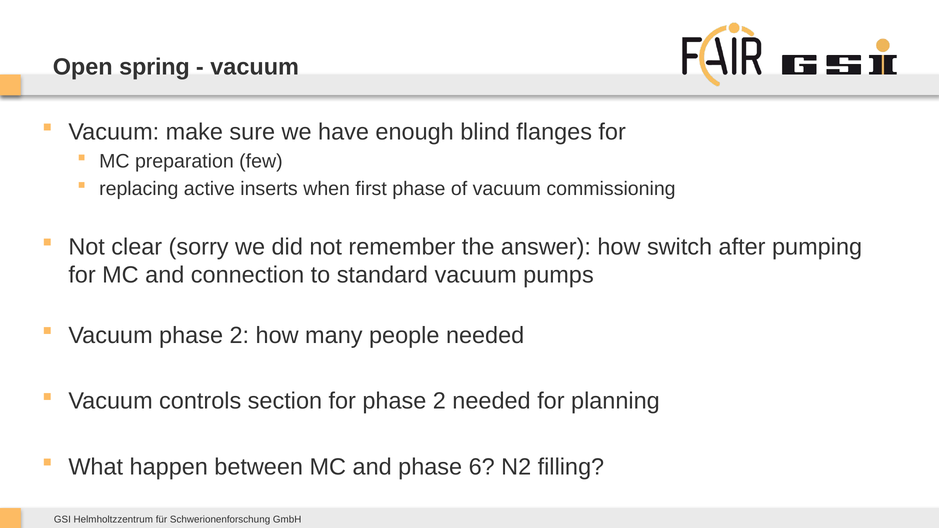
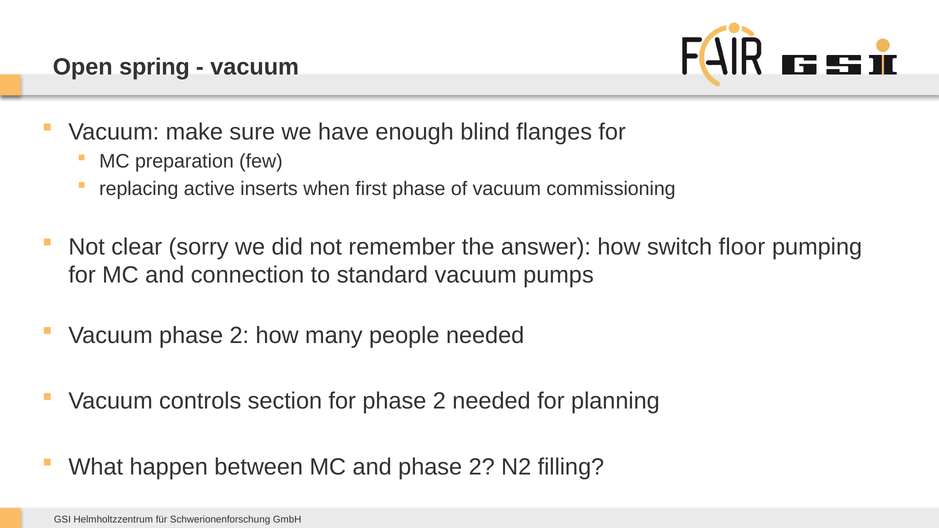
after: after -> floor
and phase 6: 6 -> 2
